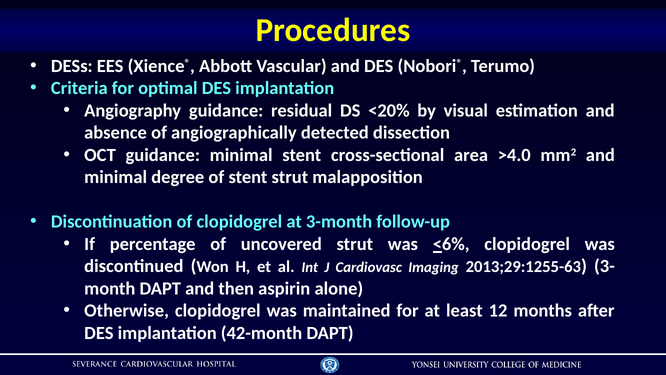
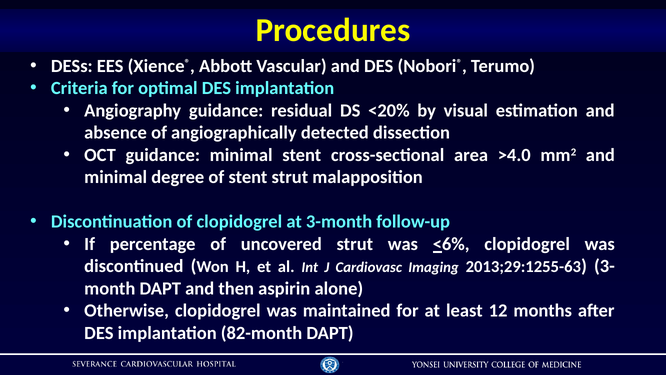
42-month: 42-month -> 82-month
